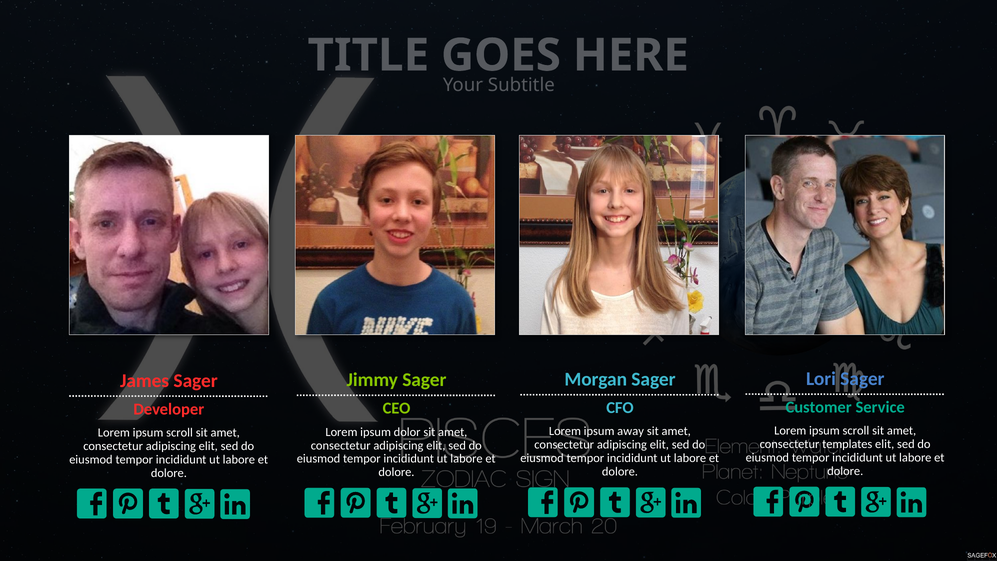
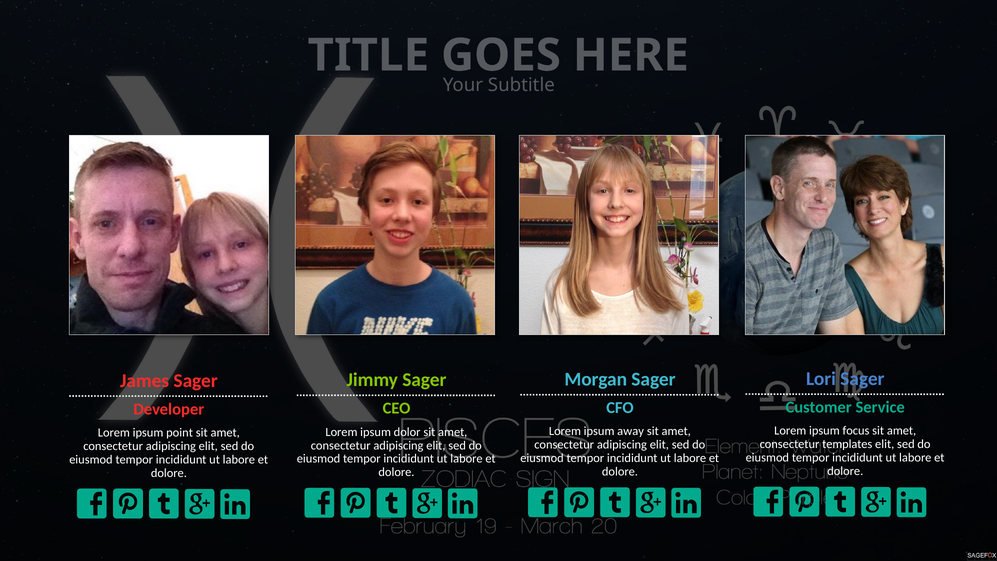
scroll at (856, 431): scroll -> focus
scroll at (180, 433): scroll -> point
